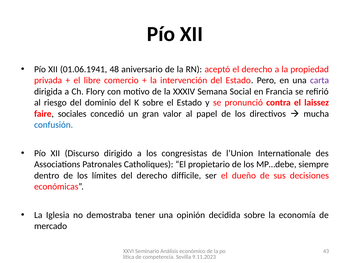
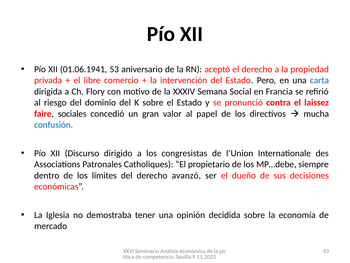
48: 48 -> 53
carta colour: purple -> blue
difficile: difficile -> avanzó
